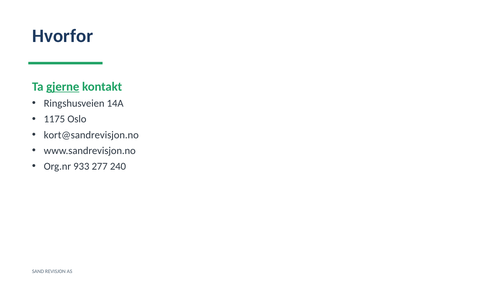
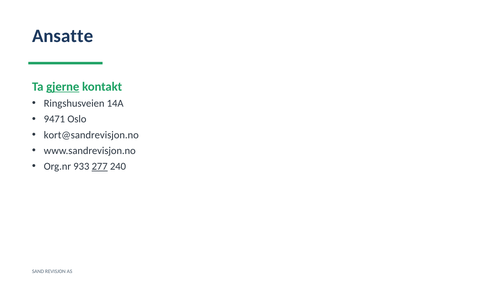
Hvorfor: Hvorfor -> Ansatte
1175: 1175 -> 9471
277 underline: none -> present
